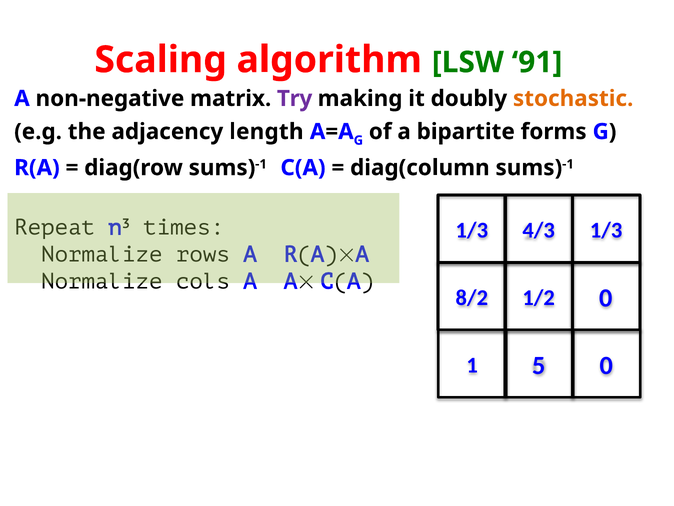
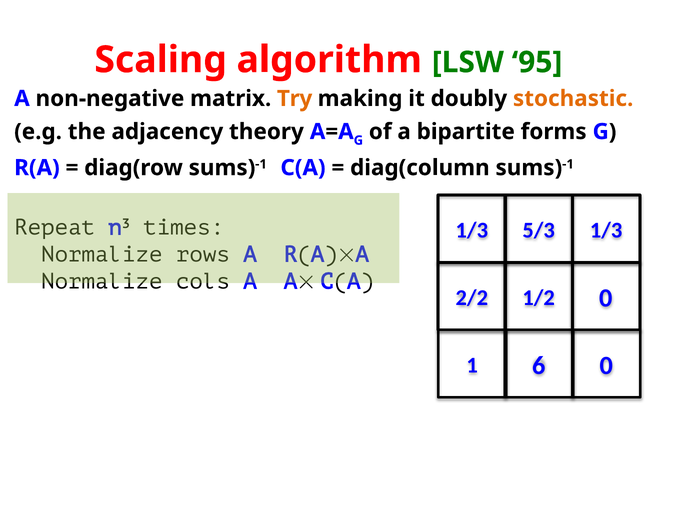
91: 91 -> 95
Try colour: purple -> orange
length: length -> theory
4/3: 4/3 -> 5/3
8/2: 8/2 -> 2/2
5: 5 -> 6
